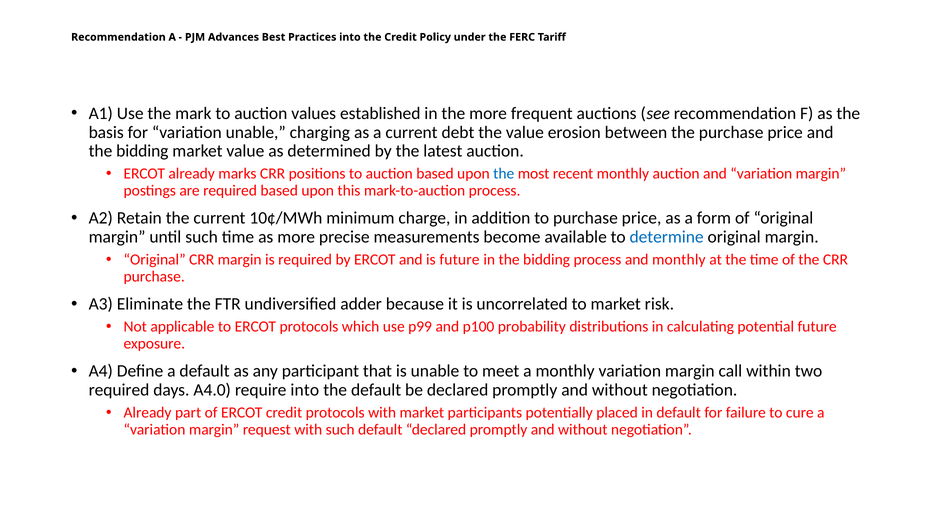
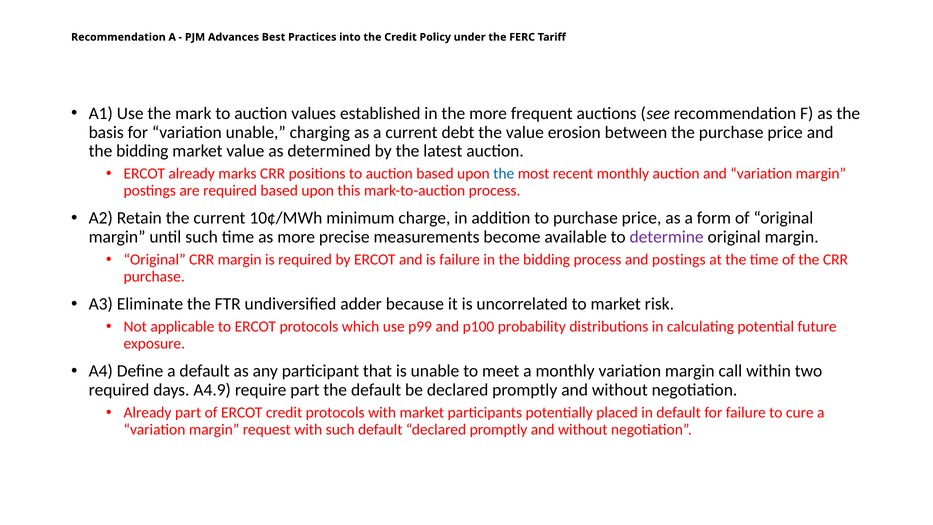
determine colour: blue -> purple
is future: future -> failure
and monthly: monthly -> postings
A4.0: A4.0 -> A4.9
require into: into -> part
